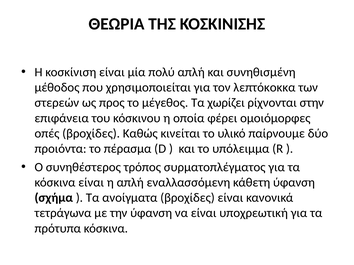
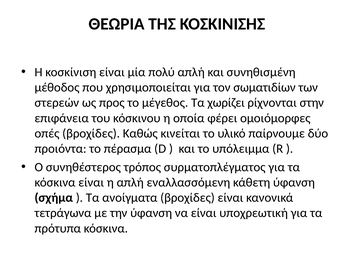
λεπτόκοκκα: λεπτόκοκκα -> σωματιδίων
